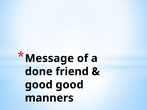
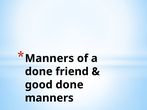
Message at (49, 58): Message -> Manners
good good: good -> done
